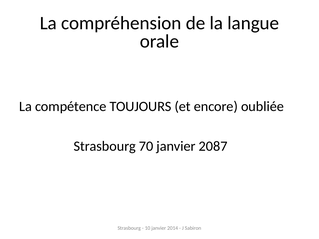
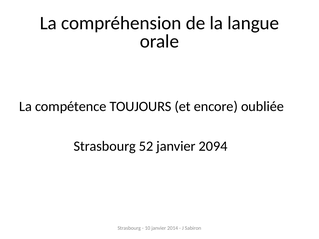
70: 70 -> 52
2087: 2087 -> 2094
